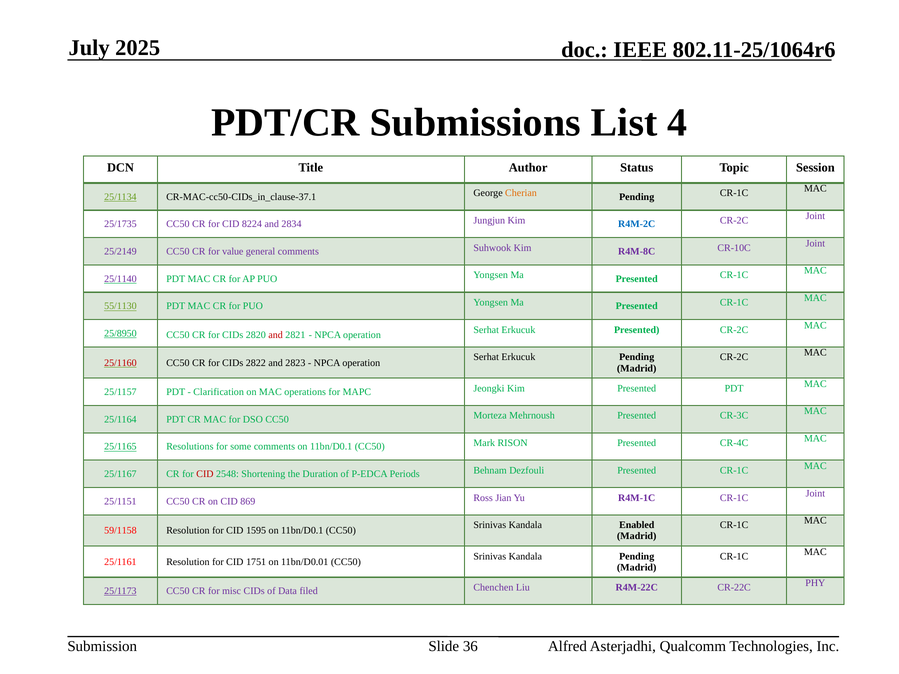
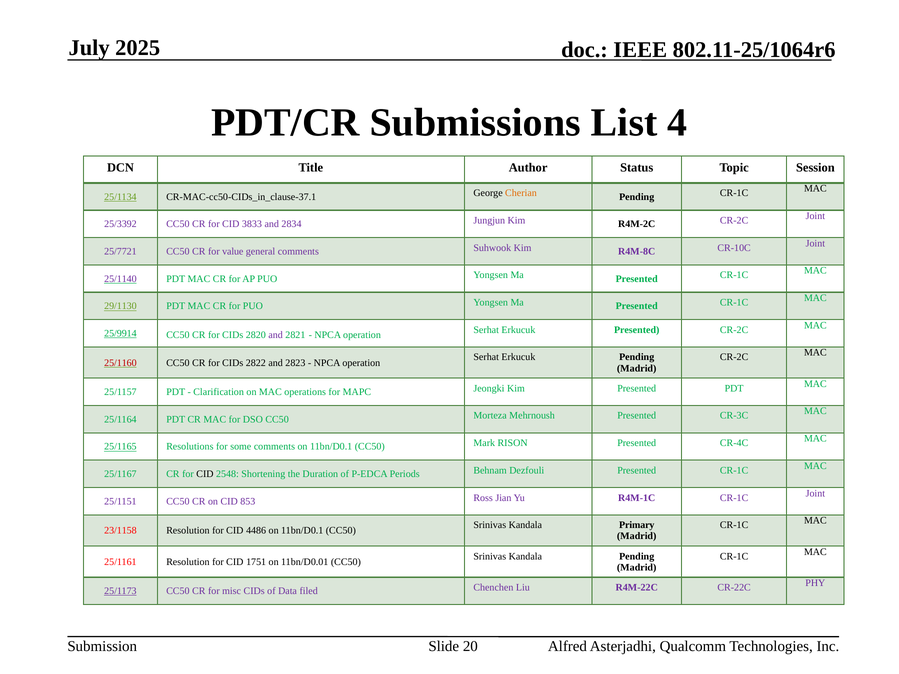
25/1735: 25/1735 -> 25/3392
8224: 8224 -> 3833
R4M-2C colour: blue -> black
25/2149: 25/2149 -> 25/7721
55/1130: 55/1130 -> 29/1130
25/8950: 25/8950 -> 25/9914
and at (276, 335) colour: red -> purple
CID at (205, 474) colour: red -> black
869: 869 -> 853
Enabled: Enabled -> Primary
59/1158: 59/1158 -> 23/1158
1595: 1595 -> 4486
36: 36 -> 20
